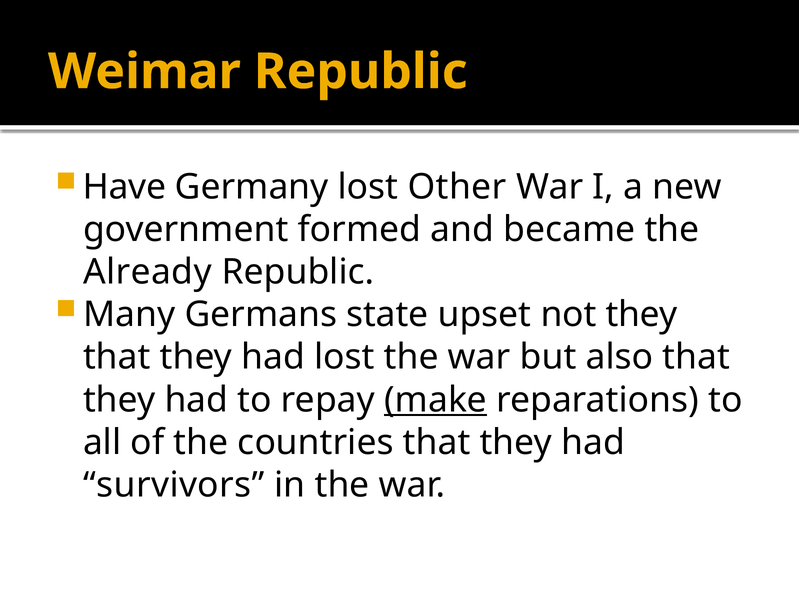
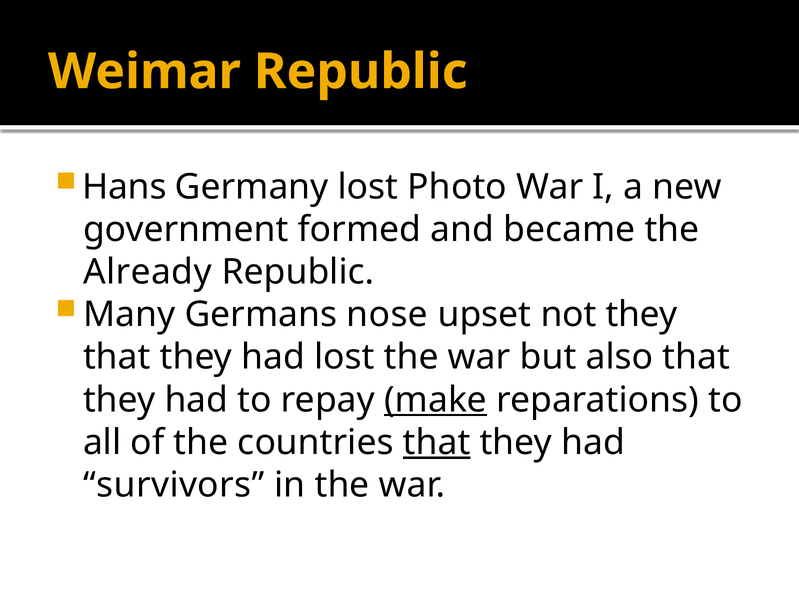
Have: Have -> Hans
Other: Other -> Photo
state: state -> nose
that at (437, 443) underline: none -> present
